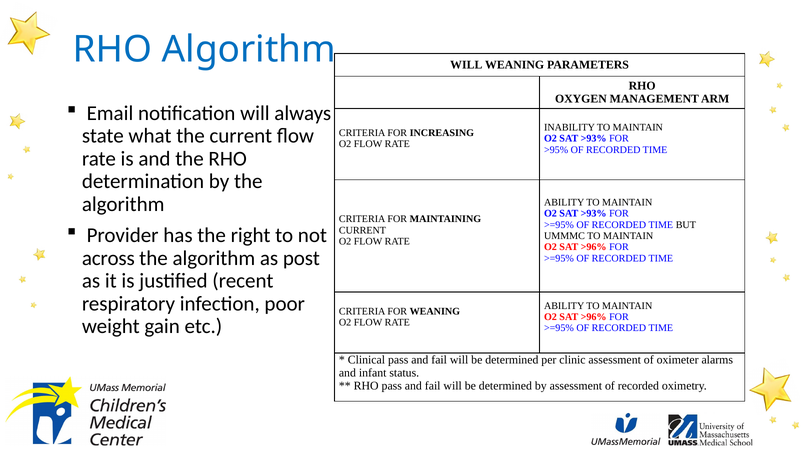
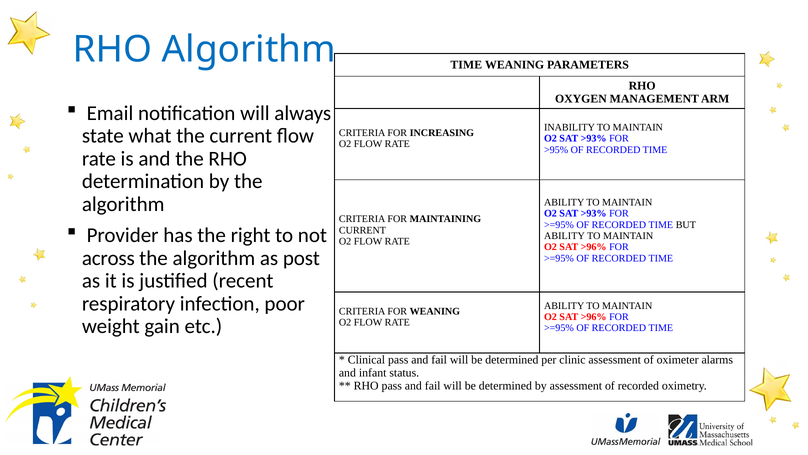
WILL at (466, 65): WILL -> TIME
UMMMC at (564, 236): UMMMC -> ABILITY
